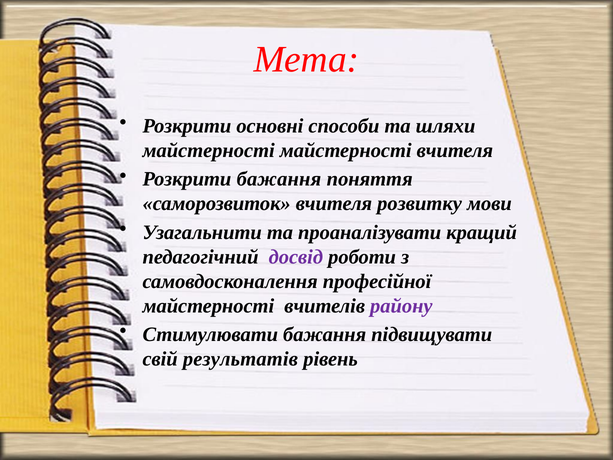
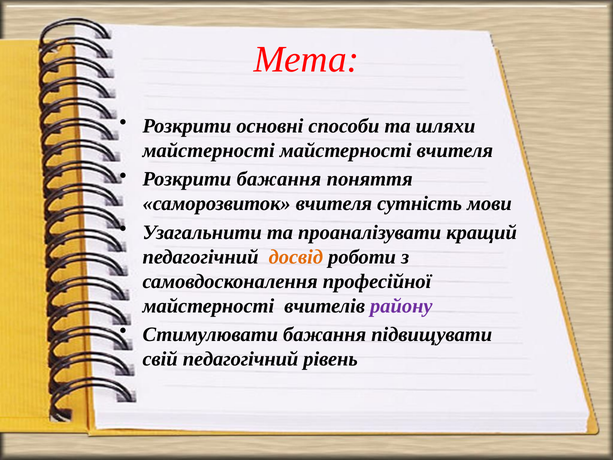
розвитку: розвитку -> сутність
досвід colour: purple -> orange
свій результатів: результатів -> педагогічний
